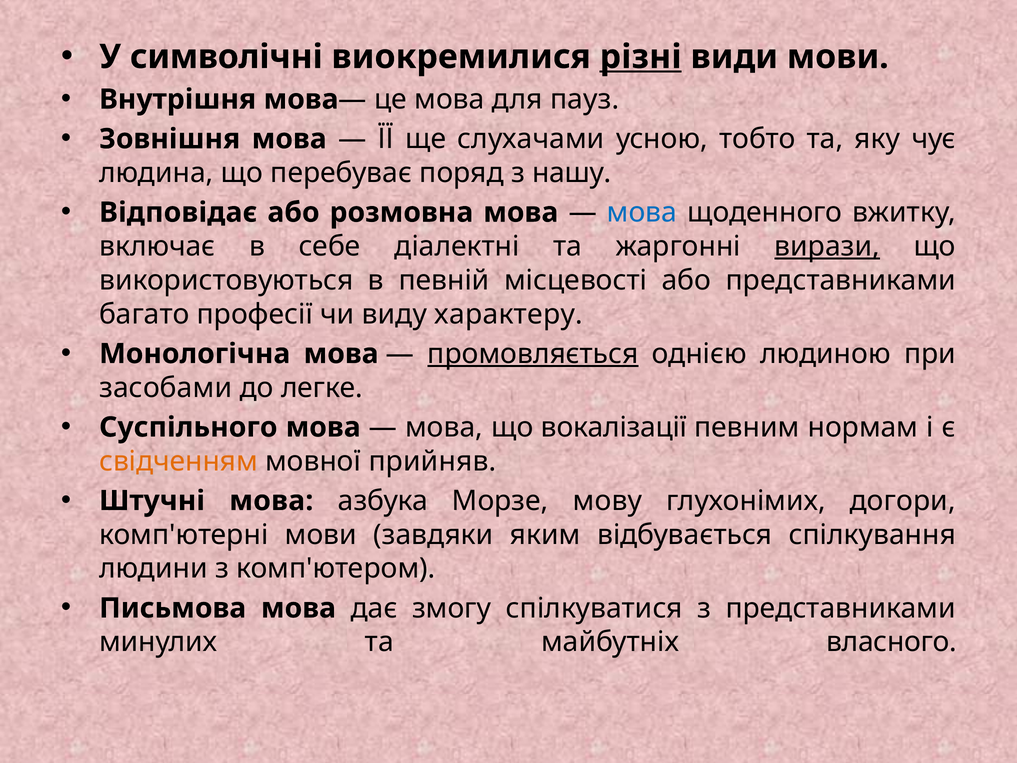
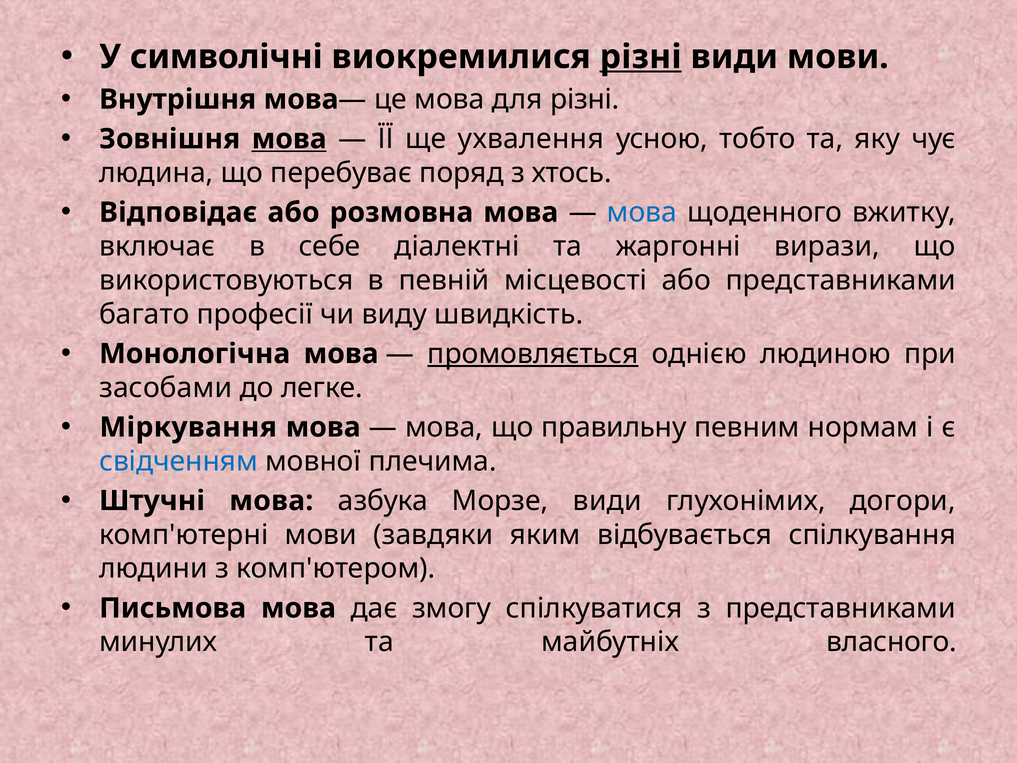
для пауз: пауз -> різні
мова at (289, 139) underline: none -> present
слухачами: слухачами -> ухвалення
нашу: нашу -> хтось
вирази underline: present -> none
характеру: характеру -> швидкість
Суспільного: Суспільного -> Міркування
вокалізації: вокалізації -> правильну
свідченням colour: orange -> blue
прийняв: прийняв -> плечима
Морзе мову: мову -> види
